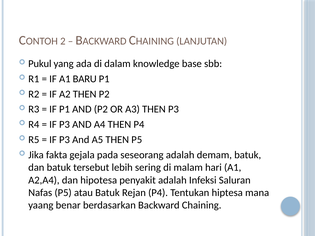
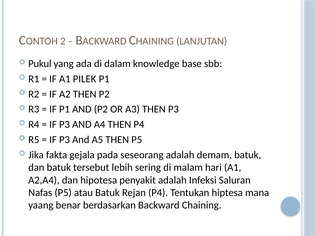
BARU: BARU -> PILEK
